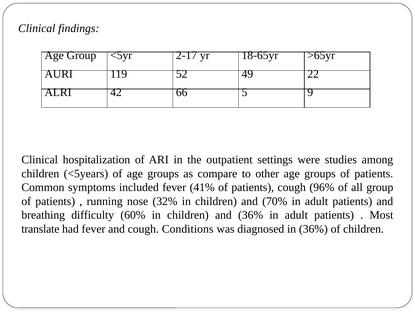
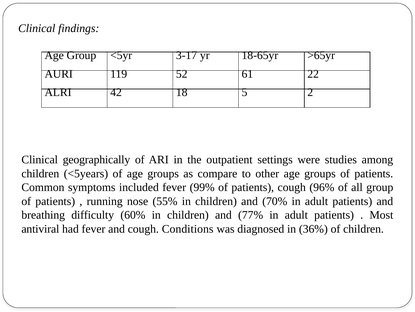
2-17: 2-17 -> 3-17
49: 49 -> 61
66: 66 -> 18
9: 9 -> 2
hospitalization: hospitalization -> geographically
41%: 41% -> 99%
32%: 32% -> 55%
and 36%: 36% -> 77%
translate: translate -> antiviral
